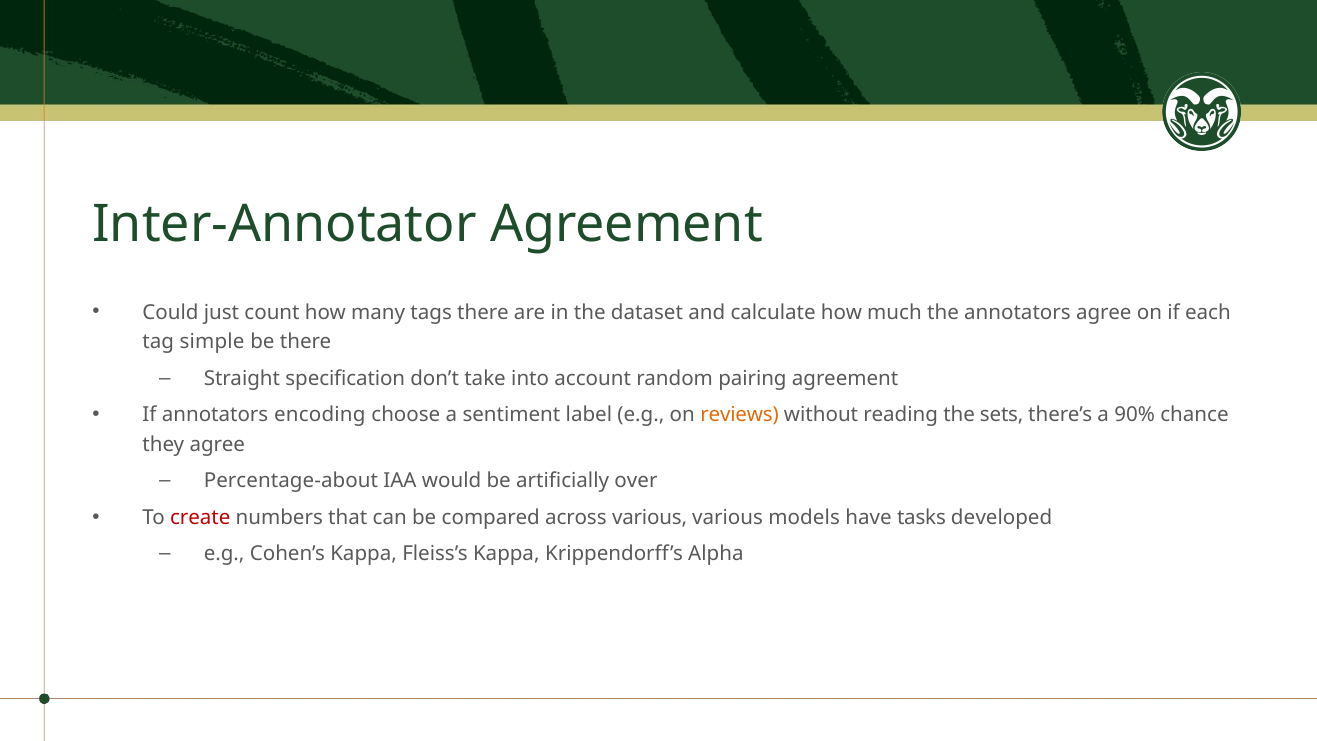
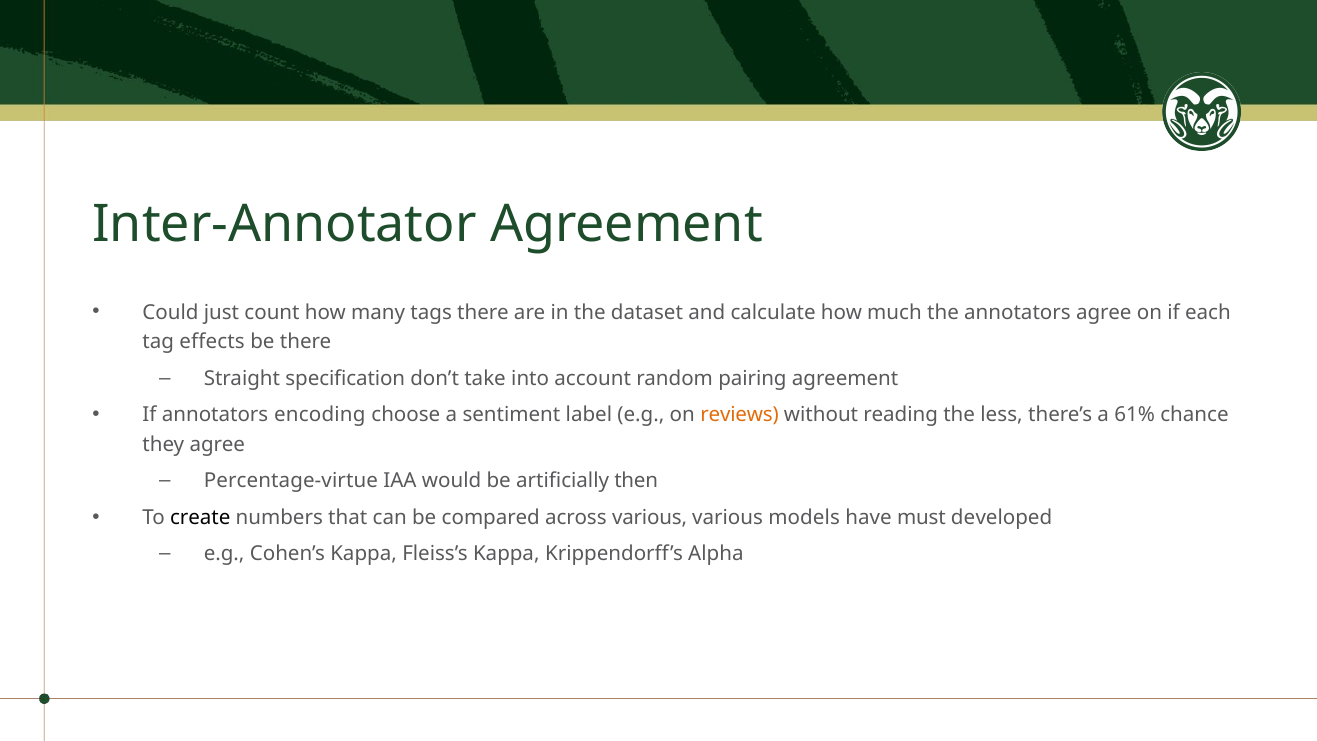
simple: simple -> effects
sets: sets -> less
90%: 90% -> 61%
Percentage-about: Percentage-about -> Percentage-virtue
over: over -> then
create colour: red -> black
tasks: tasks -> must
